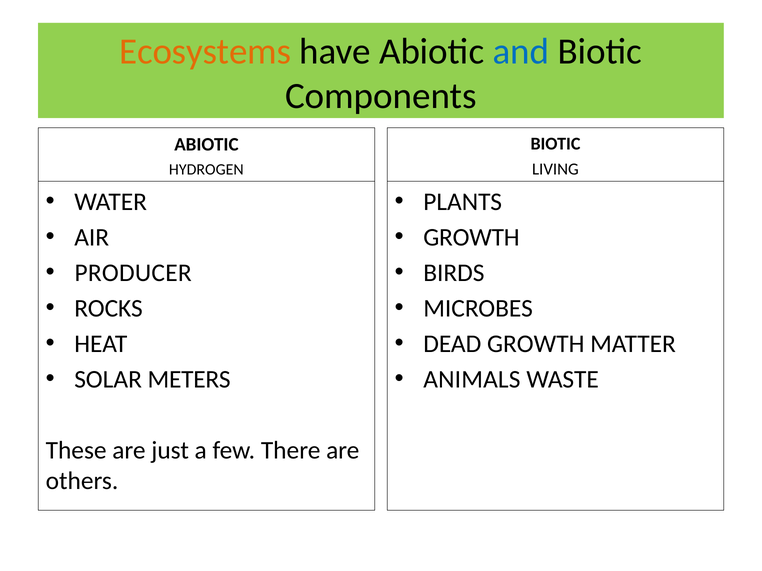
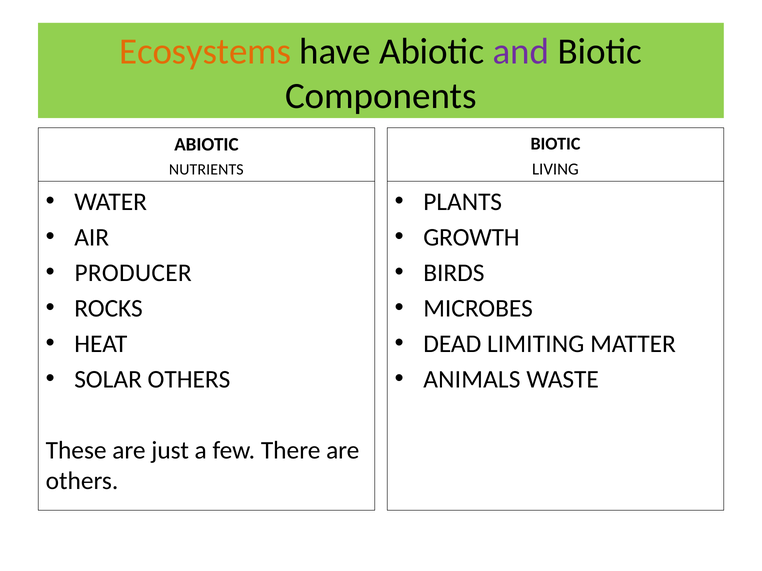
and colour: blue -> purple
HYDROGEN: HYDROGEN -> NUTRIENTS
DEAD GROWTH: GROWTH -> LIMITING
SOLAR METERS: METERS -> OTHERS
